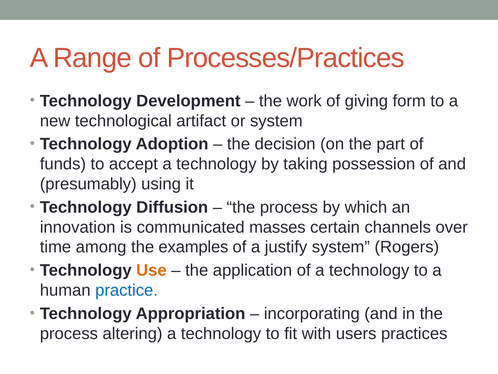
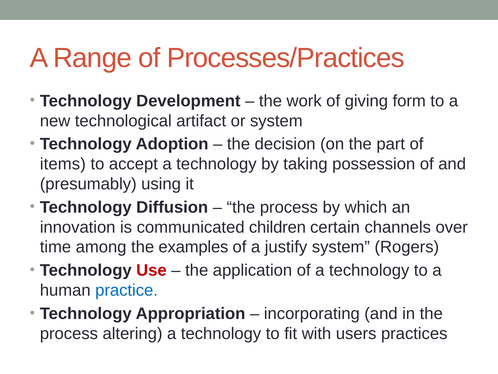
funds: funds -> items
masses: masses -> children
Use colour: orange -> red
